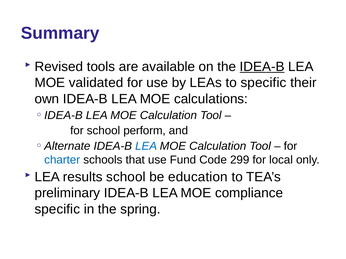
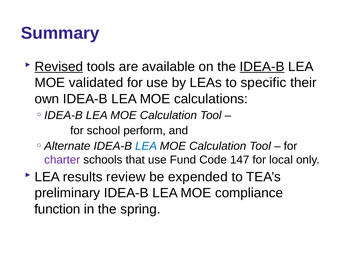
Revised underline: none -> present
charter colour: blue -> purple
299: 299 -> 147
results school: school -> review
education: education -> expended
specific at (57, 210): specific -> function
